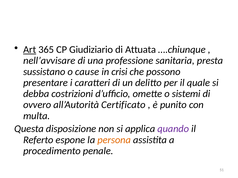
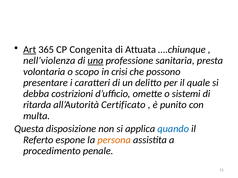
Giudiziario: Giudiziario -> Congenita
nell’avvisare: nell’avvisare -> nell’violenza
una underline: none -> present
sussistano: sussistano -> volontaria
cause: cause -> scopo
ovvero: ovvero -> ritarda
quando colour: purple -> blue
